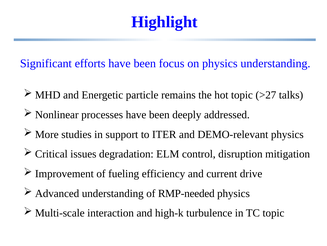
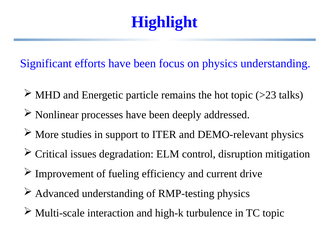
>27: >27 -> >23
RMP-needed: RMP-needed -> RMP-testing
